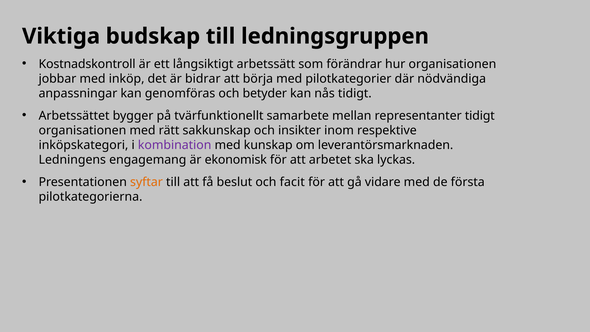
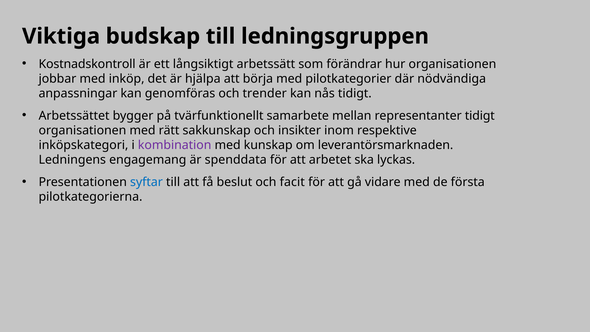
bidrar: bidrar -> hjälpa
betyder: betyder -> trender
ekonomisk: ekonomisk -> spenddata
syftar colour: orange -> blue
